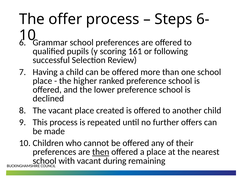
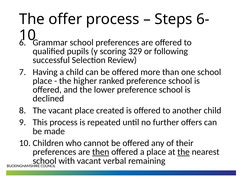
161: 161 -> 329
the at (184, 152) underline: none -> present
during: during -> verbal
